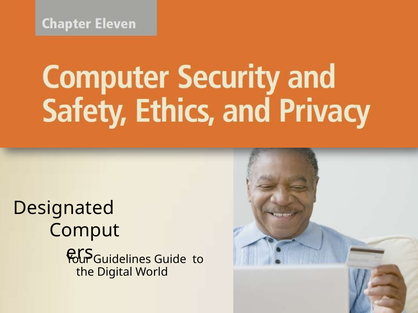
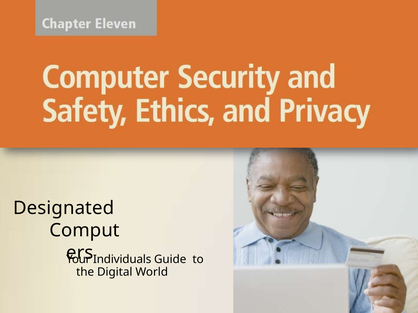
Guidelines: Guidelines -> Individuals
